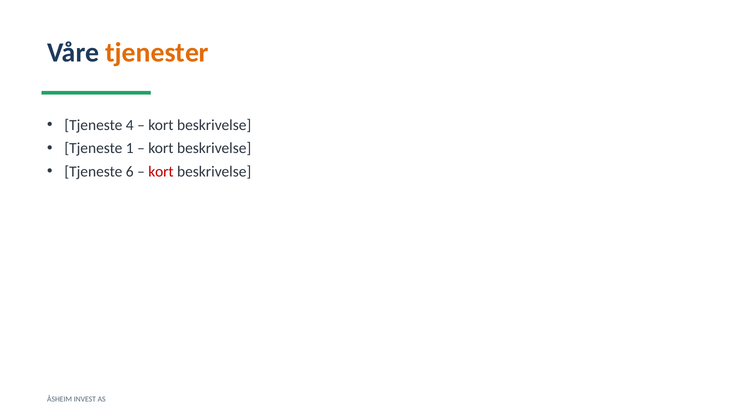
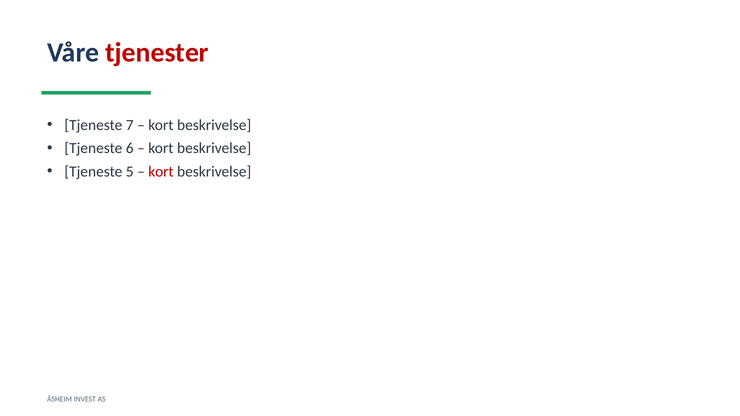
tjenester colour: orange -> red
4: 4 -> 7
1: 1 -> 6
6: 6 -> 5
